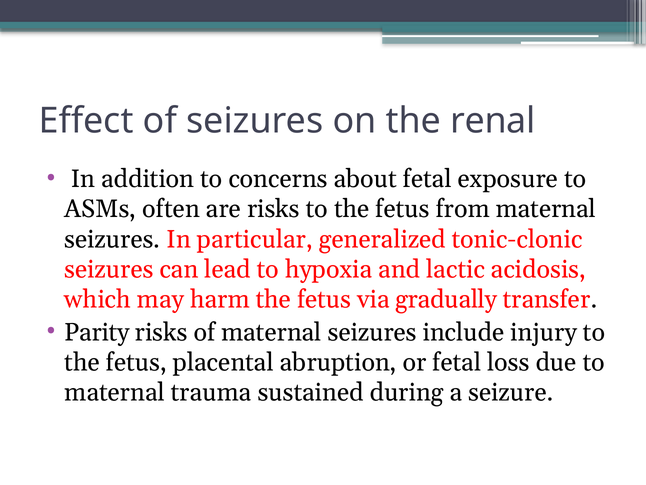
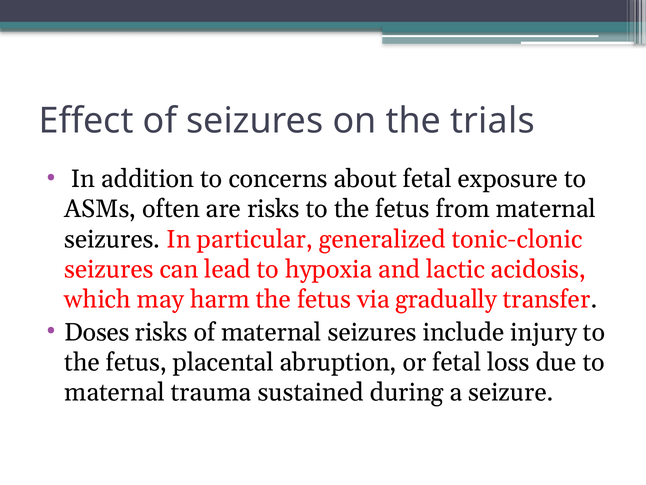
renal: renal -> trials
Parity: Parity -> Doses
